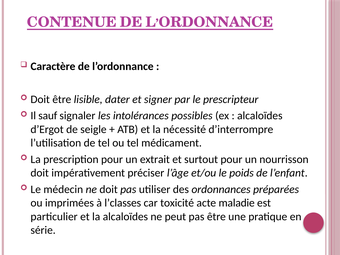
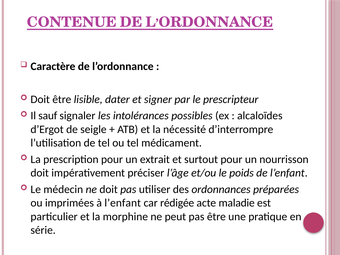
à l’classes: l’classes -> l’enfant
toxicité: toxicité -> rédigée
la alcaloïdes: alcaloïdes -> morphine
